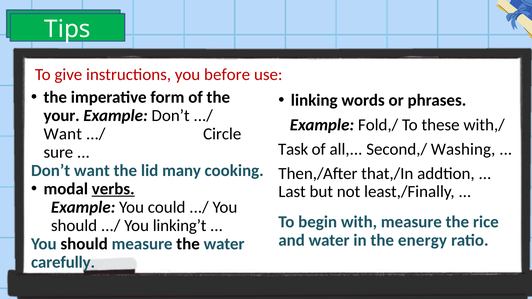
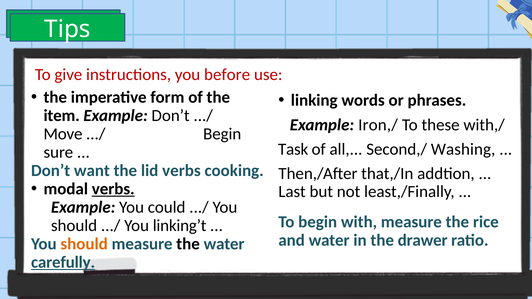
your: your -> item
Fold,/: Fold,/ -> Iron,/
Want at (63, 134): Want -> Move
Circle at (222, 134): Circle -> Begin
lid many: many -> verbs
energy: energy -> drawer
should at (84, 244) colour: black -> orange
carefully underline: none -> present
